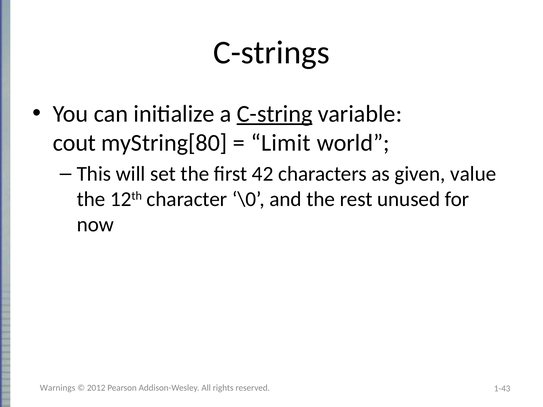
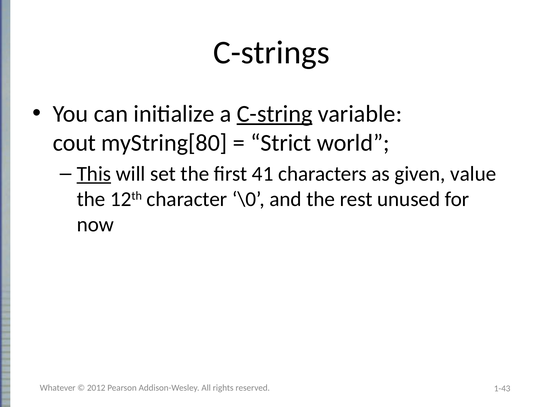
Limit: Limit -> Strict
This underline: none -> present
42: 42 -> 41
Warnings: Warnings -> Whatever
